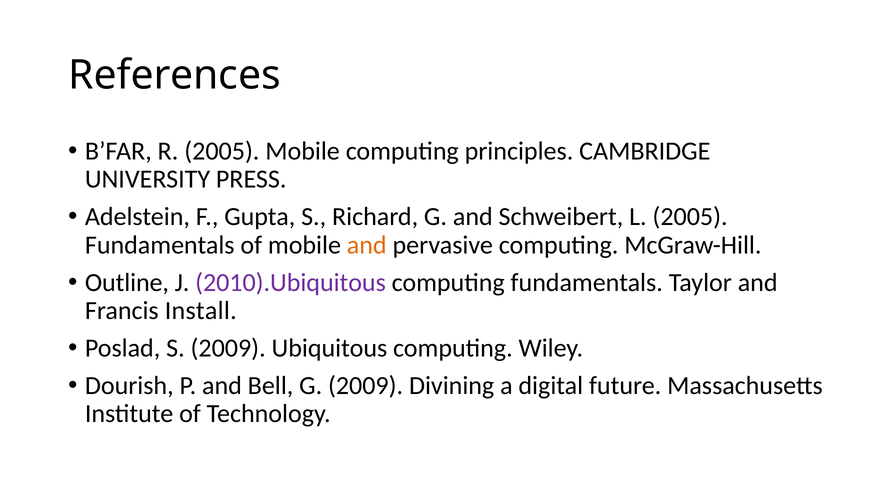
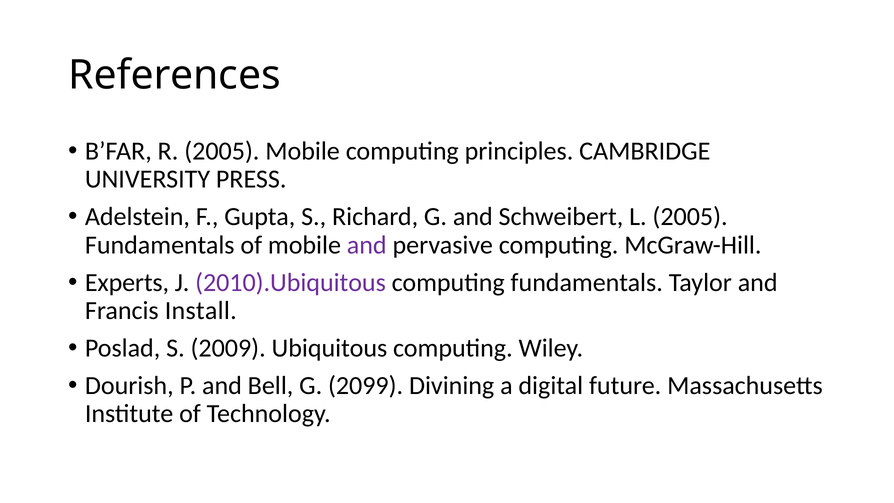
and at (367, 245) colour: orange -> purple
Outline: Outline -> Experts
G 2009: 2009 -> 2099
